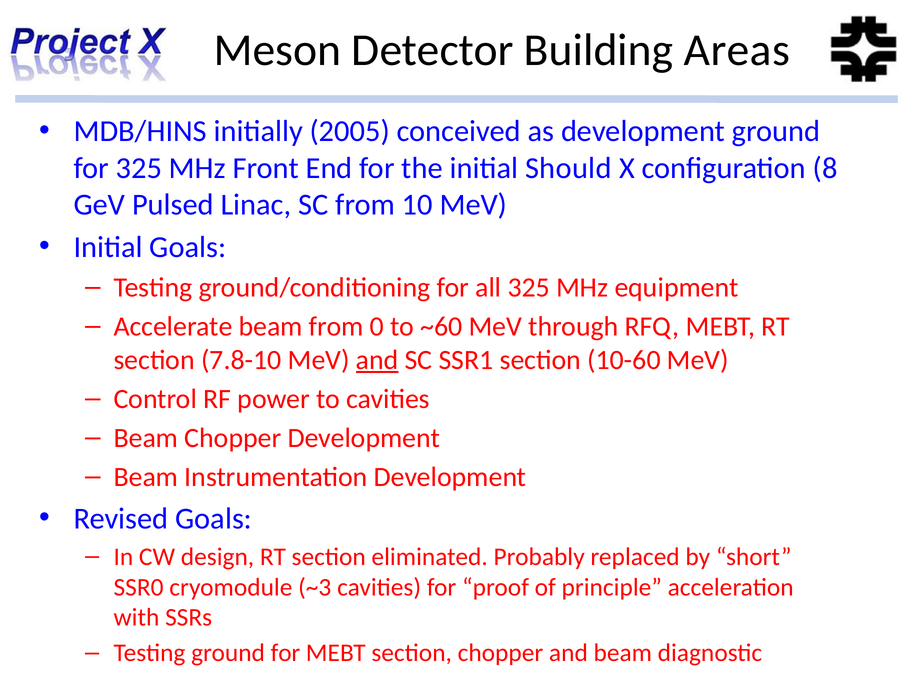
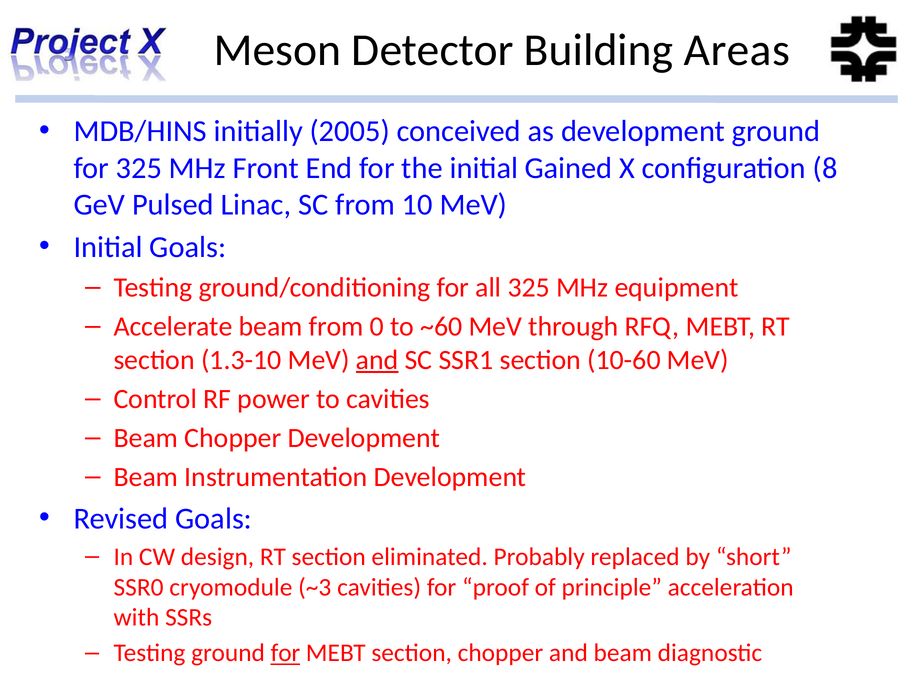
Should: Should -> Gained
7.8-10: 7.8-10 -> 1.3-10
for at (285, 653) underline: none -> present
